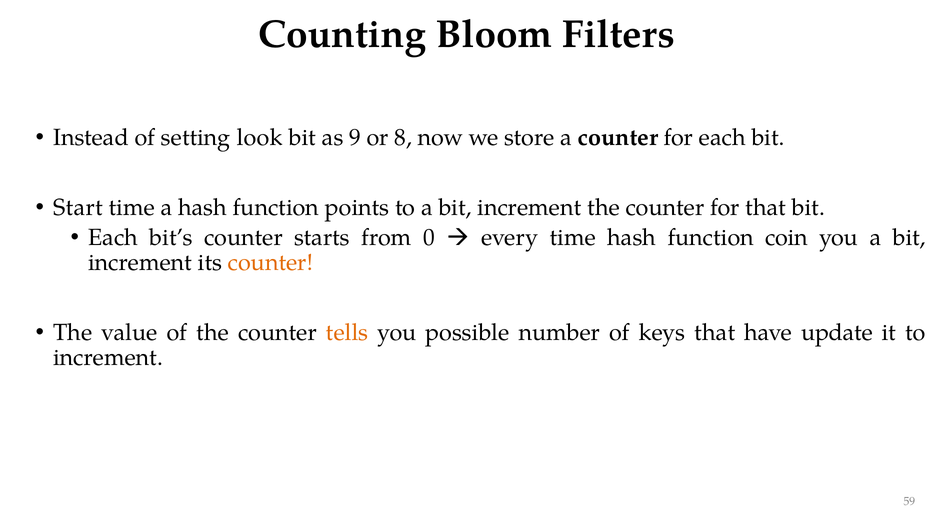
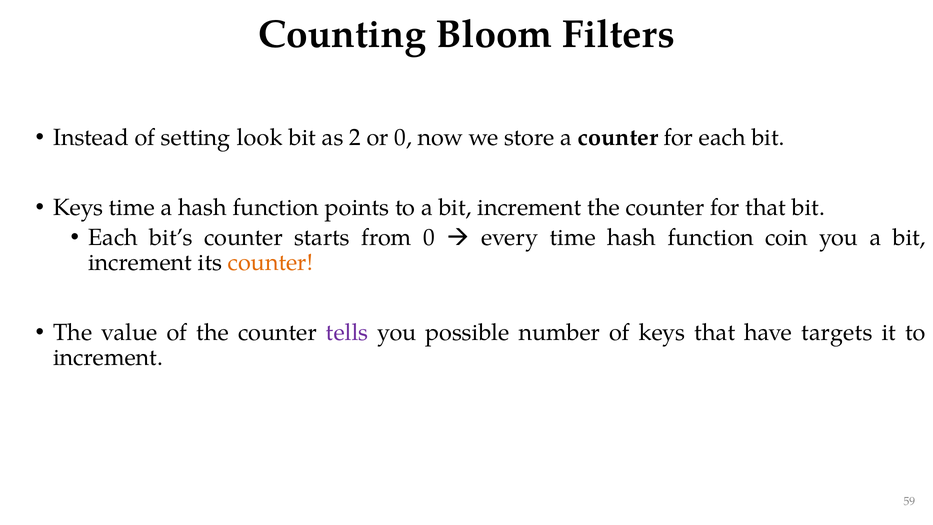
9: 9 -> 2
or 8: 8 -> 0
Start at (78, 207): Start -> Keys
tells colour: orange -> purple
update: update -> targets
